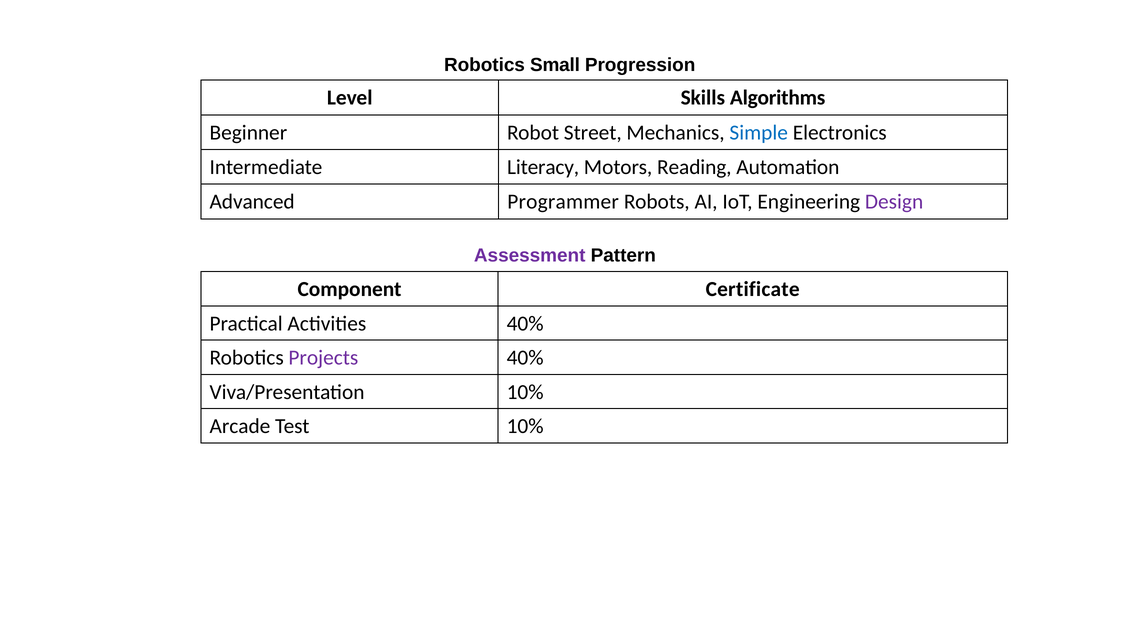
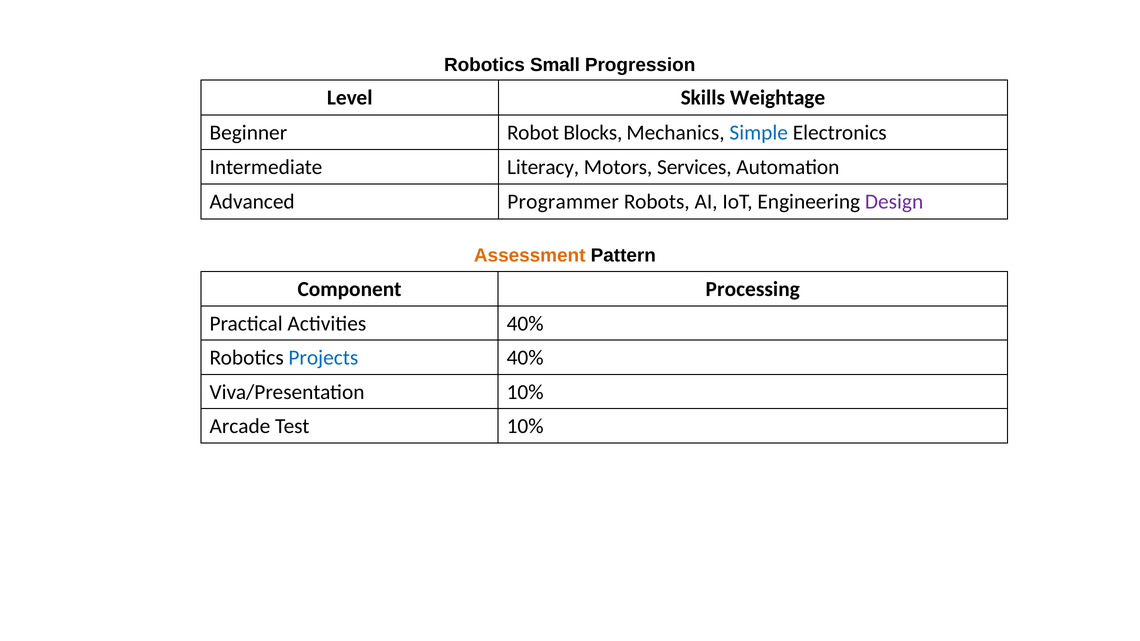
Algorithms: Algorithms -> Weightage
Street: Street -> Blocks
Reading: Reading -> Services
Assessment colour: purple -> orange
Certificate: Certificate -> Processing
Projects colour: purple -> blue
